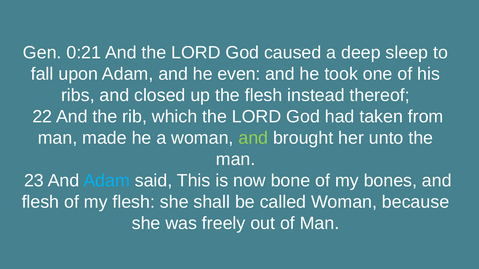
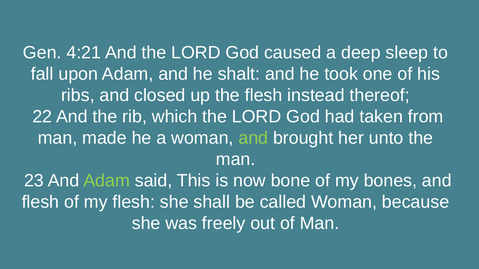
0:21: 0:21 -> 4:21
even: even -> shalt
Adam at (107, 181) colour: light blue -> light green
